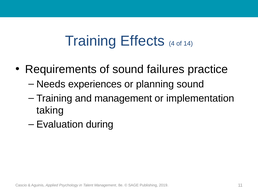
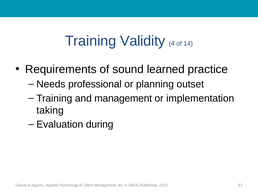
Effects: Effects -> Validity
failures: failures -> learned
experiences: experiences -> professional
planning sound: sound -> outset
